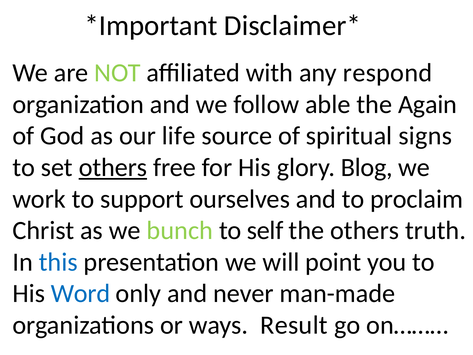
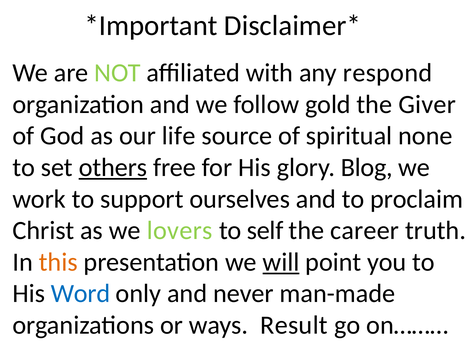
able: able -> gold
Again: Again -> Giver
signs: signs -> none
bunch: bunch -> lovers
the others: others -> career
this colour: blue -> orange
will underline: none -> present
